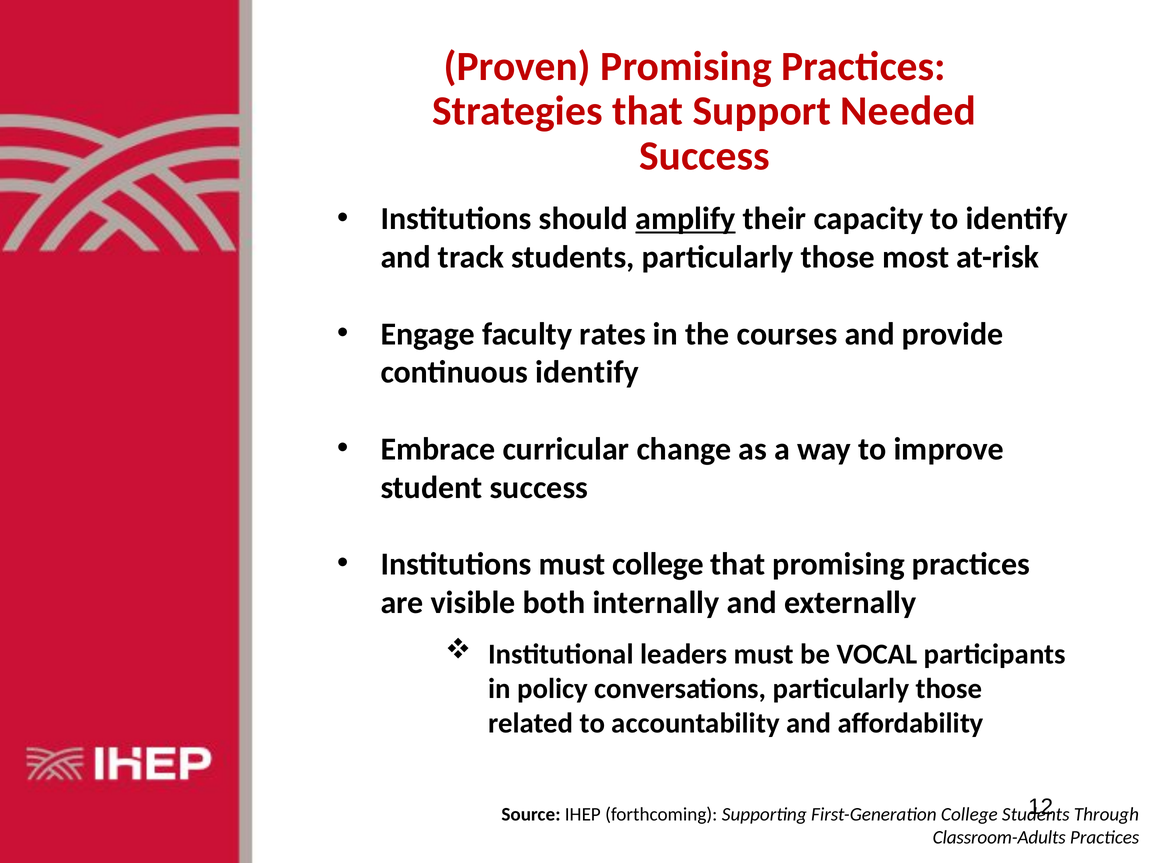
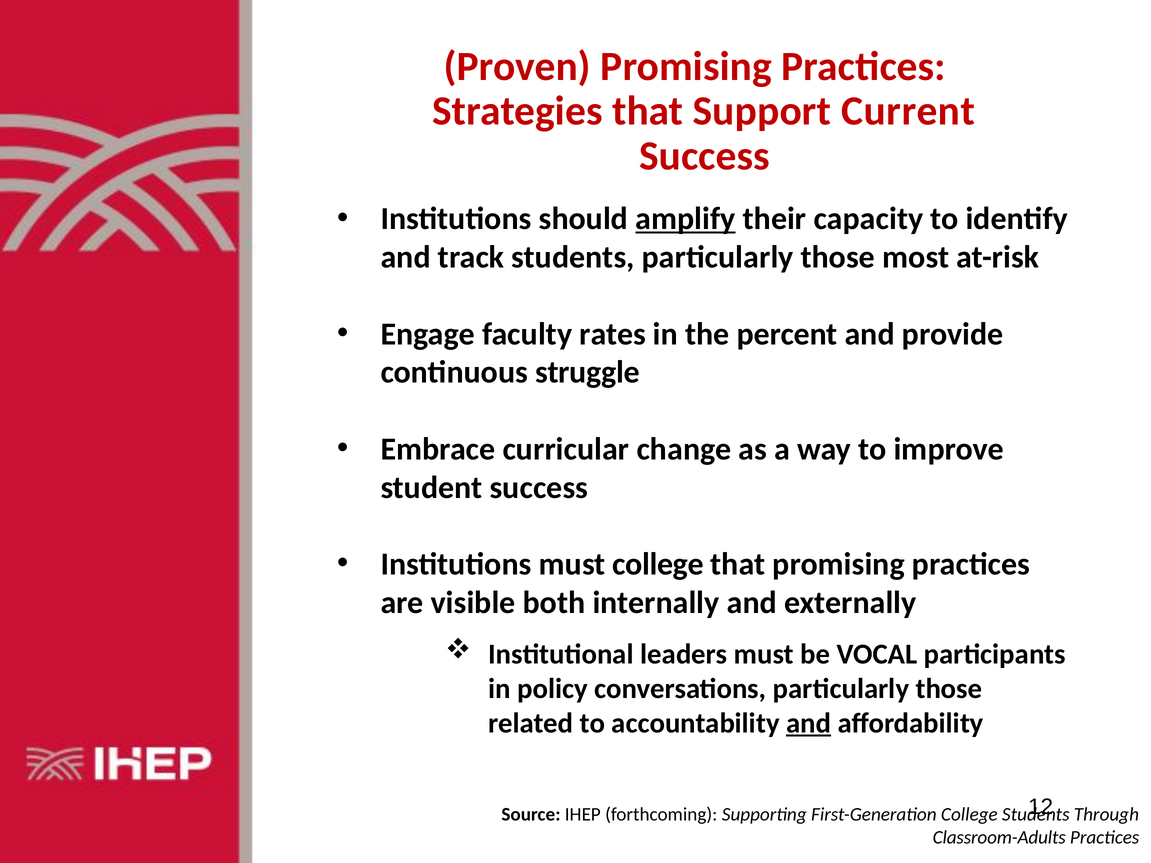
Needed: Needed -> Current
courses: courses -> percent
continuous identify: identify -> struggle
and at (809, 723) underline: none -> present
